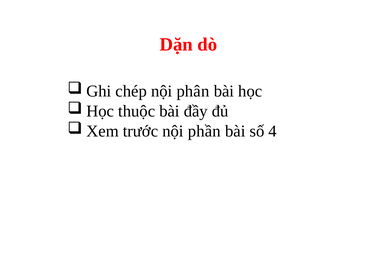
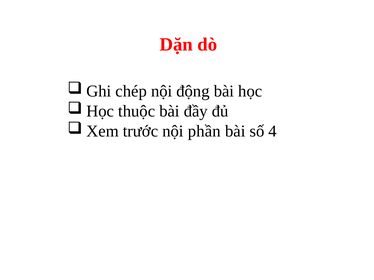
phân: phân -> động
